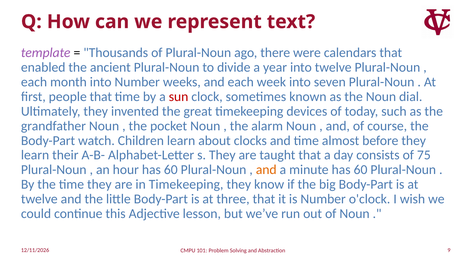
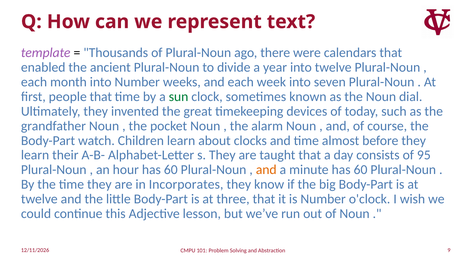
sun colour: red -> green
75: 75 -> 95
in Timekeeping: Timekeeping -> Incorporates
